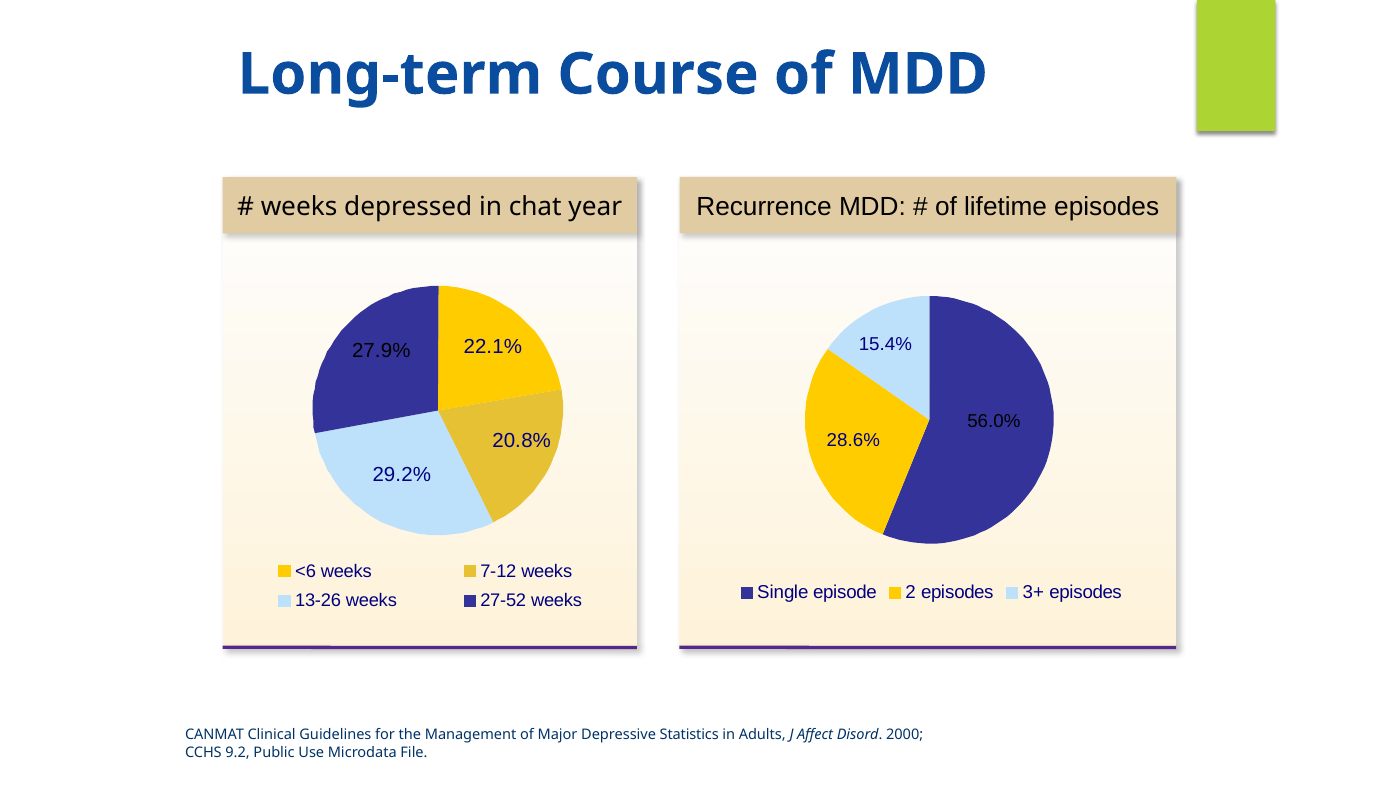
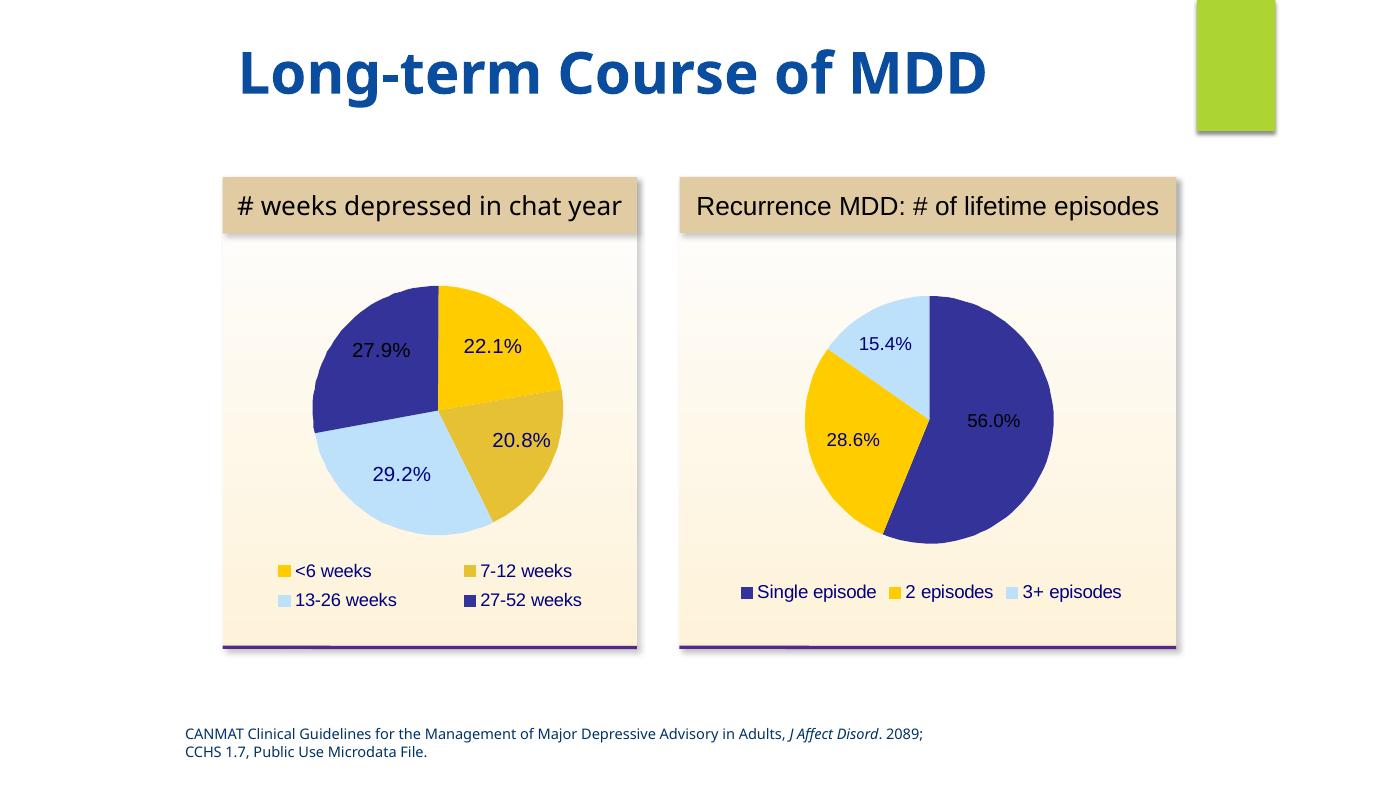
Statistics: Statistics -> Advisory
2000: 2000 -> 2089
9.2: 9.2 -> 1.7
